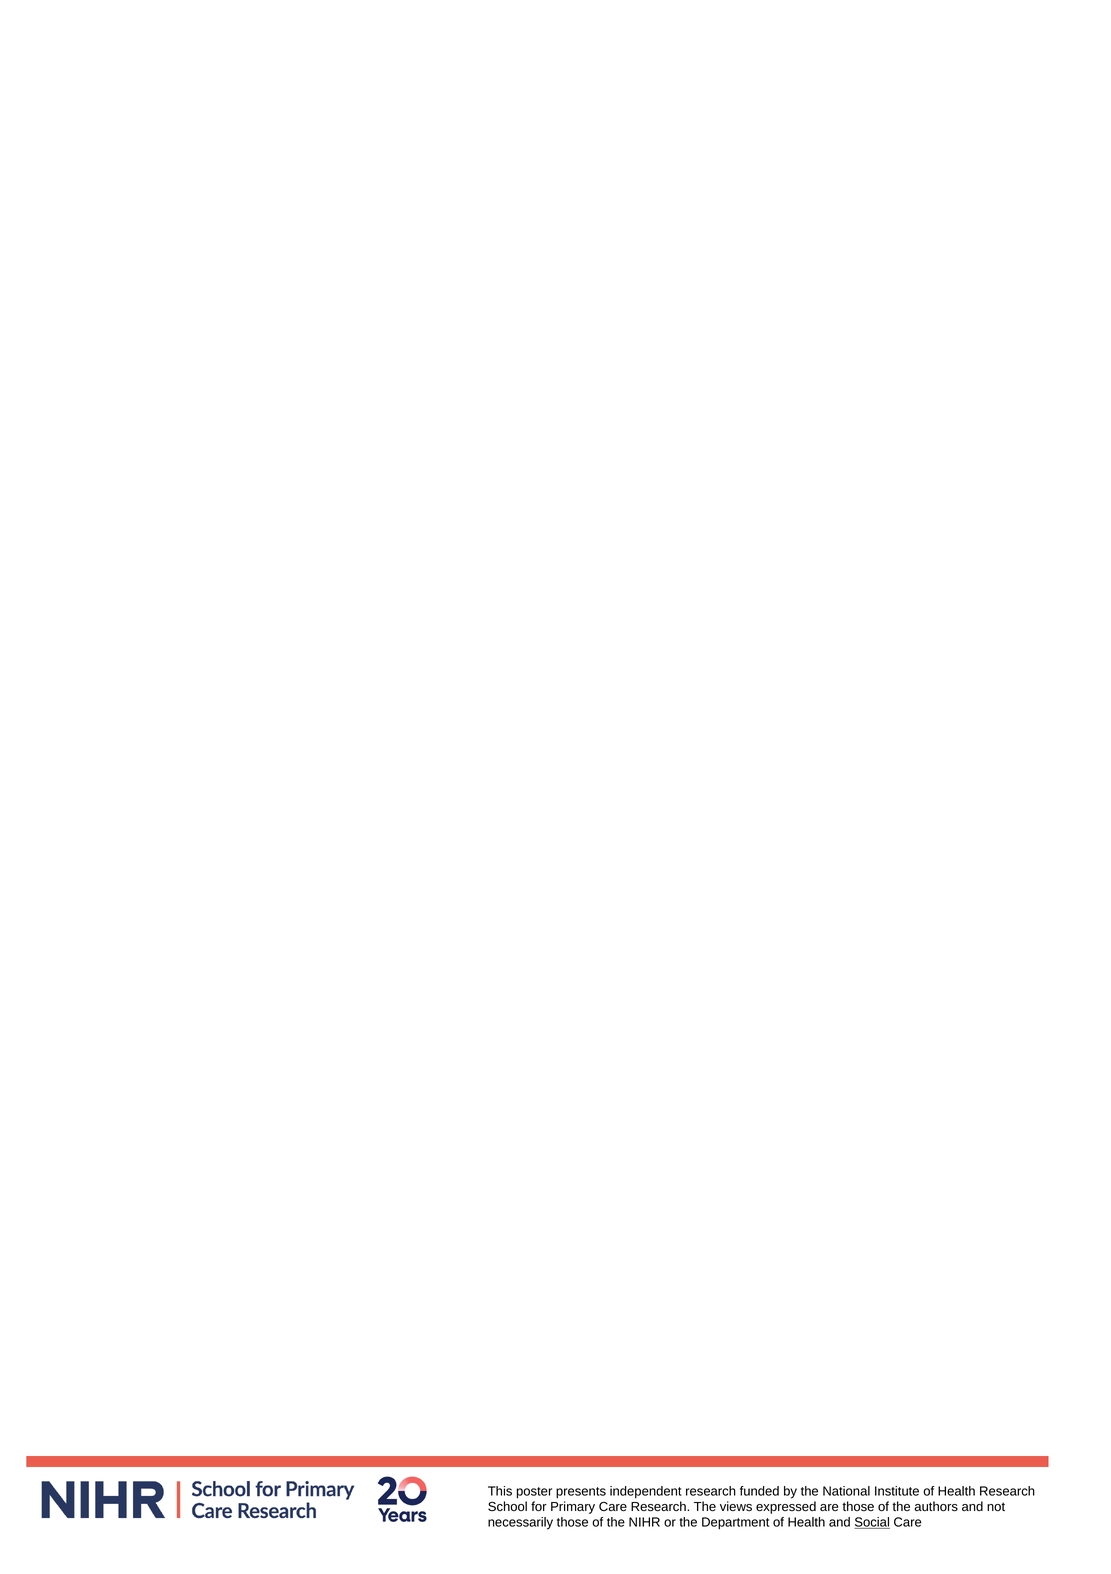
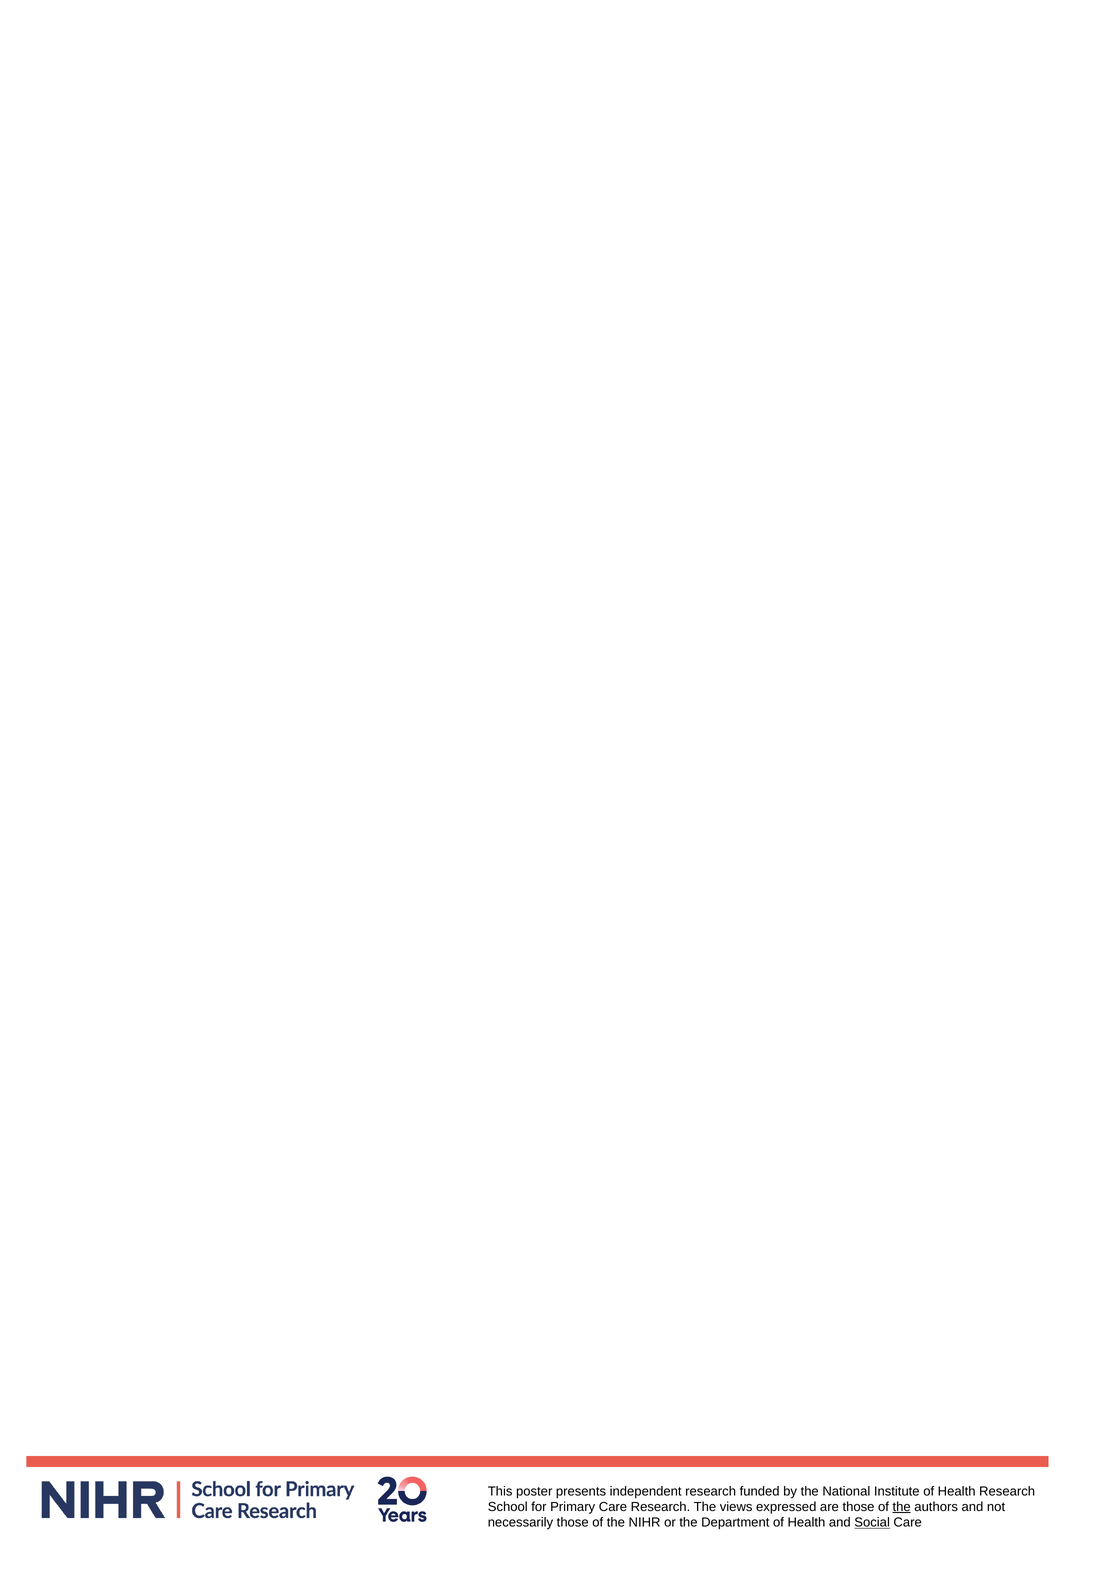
the at (902, 1507) underline: none -> present
